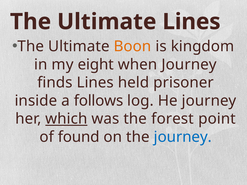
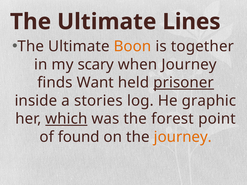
kingdom: kingdom -> together
eight: eight -> scary
finds Lines: Lines -> Want
prisoner underline: none -> present
follows: follows -> stories
He journey: journey -> graphic
journey at (183, 137) colour: blue -> orange
